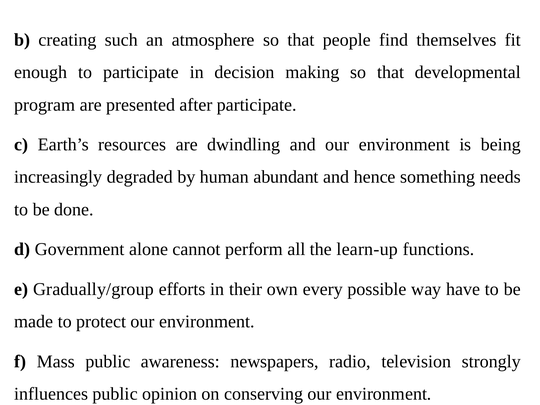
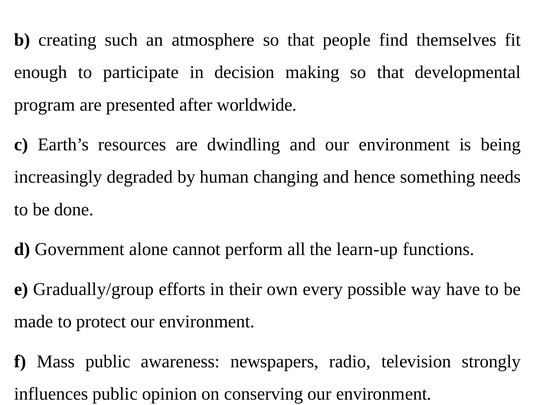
after participate: participate -> worldwide
abundant: abundant -> changing
